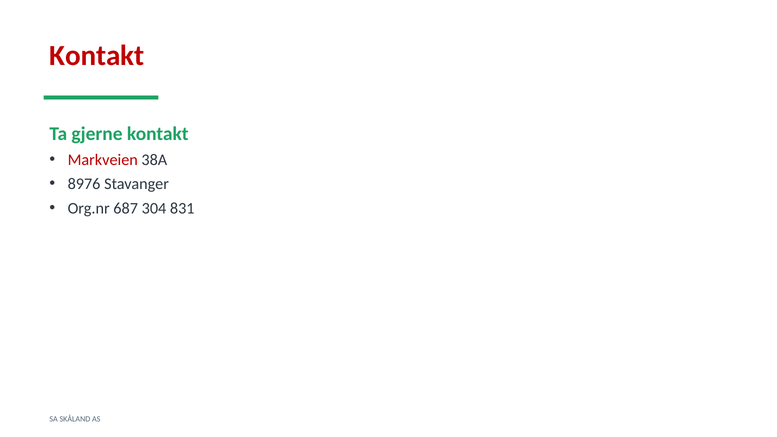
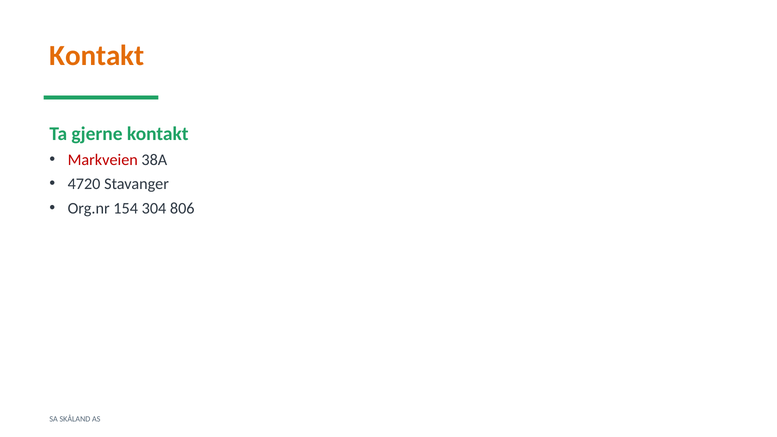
Kontakt at (97, 55) colour: red -> orange
8976: 8976 -> 4720
687: 687 -> 154
831: 831 -> 806
